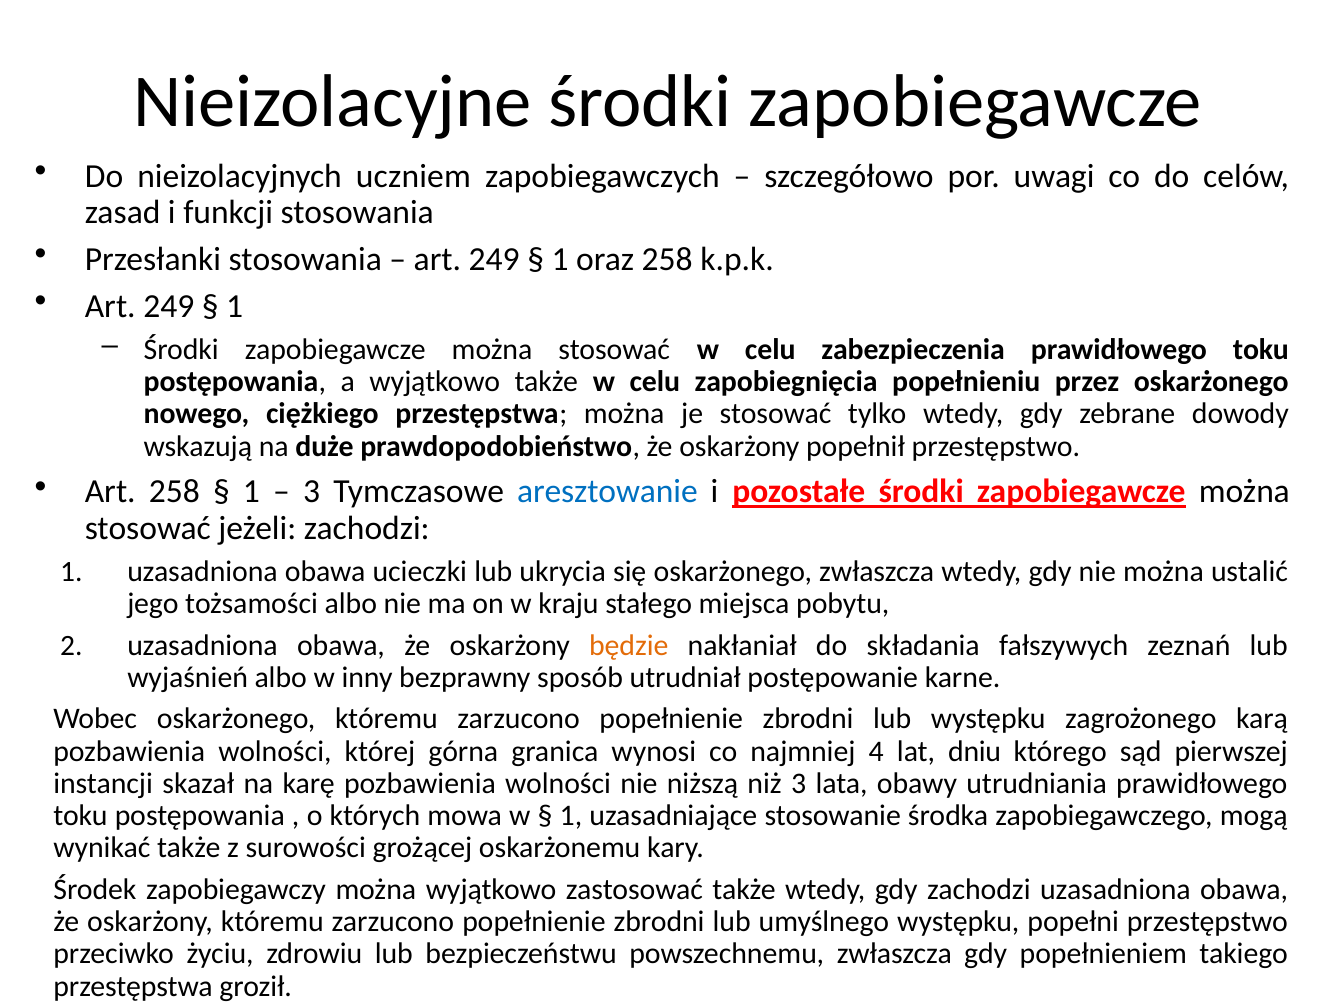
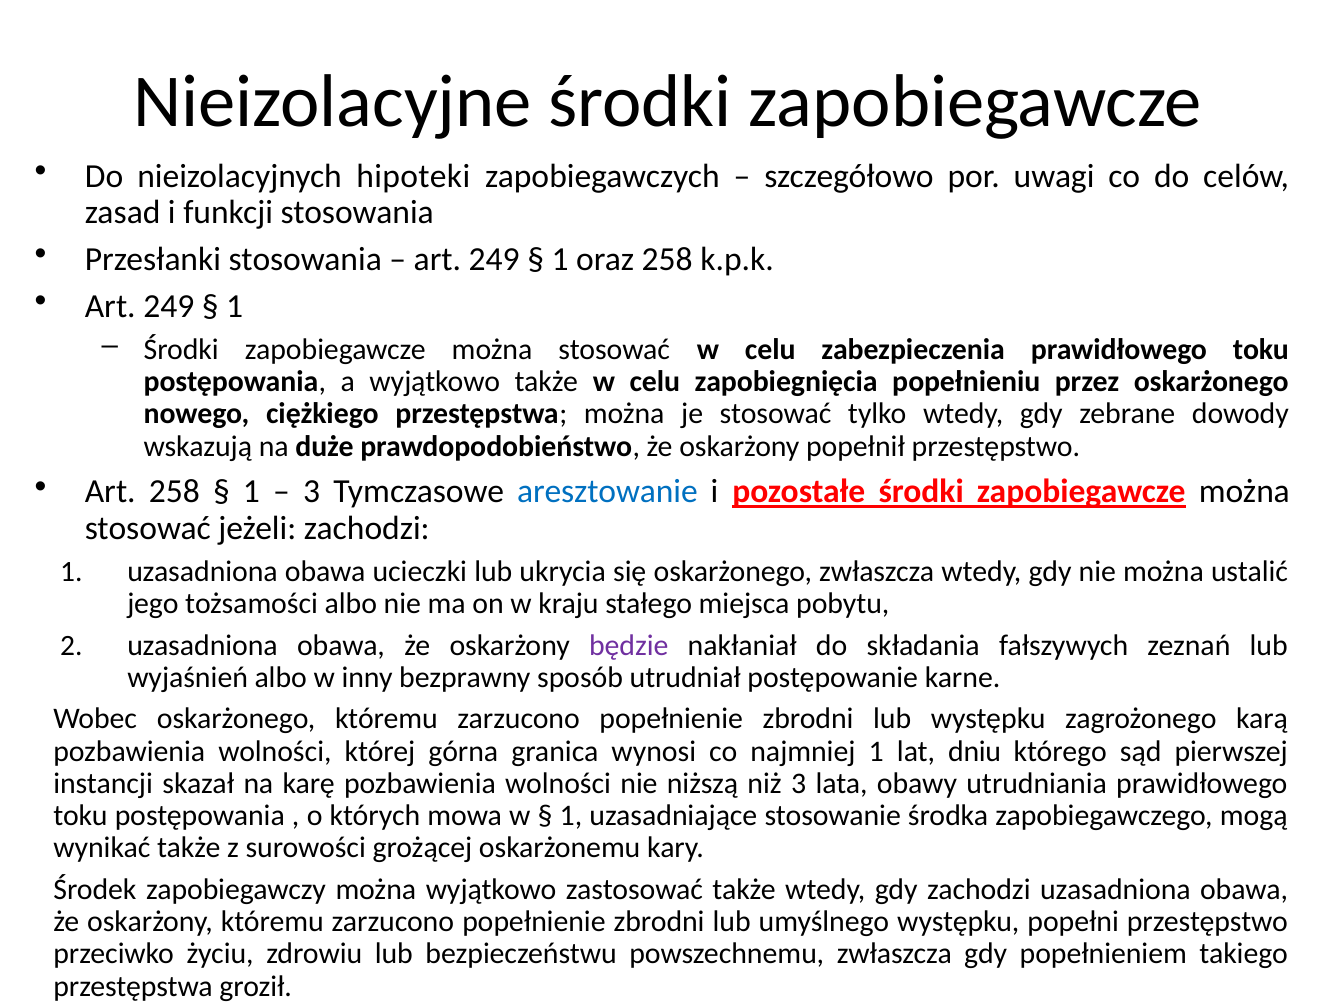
uczniem: uczniem -> hipoteki
będzie colour: orange -> purple
najmniej 4: 4 -> 1
